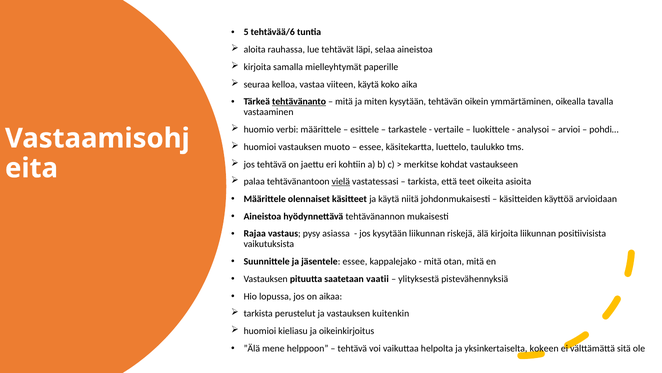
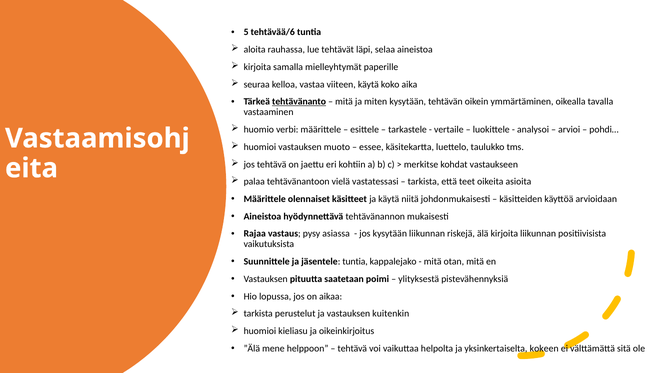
vielä underline: present -> none
jäsentele essee: essee -> tuntia
vaatii: vaatii -> poimi
